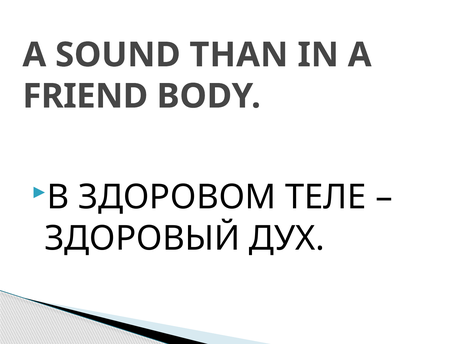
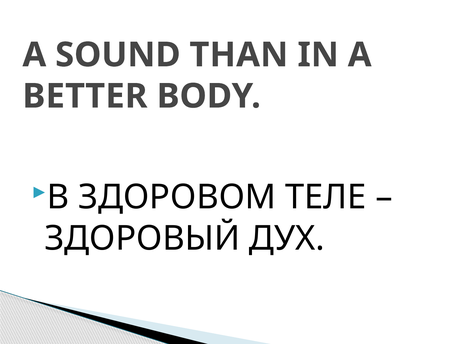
FRIEND: FRIEND -> BETTER
